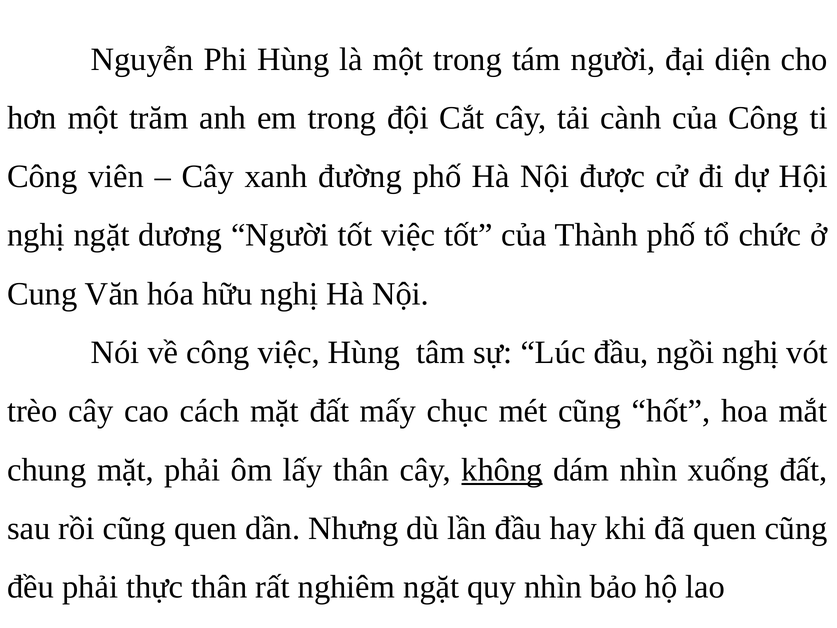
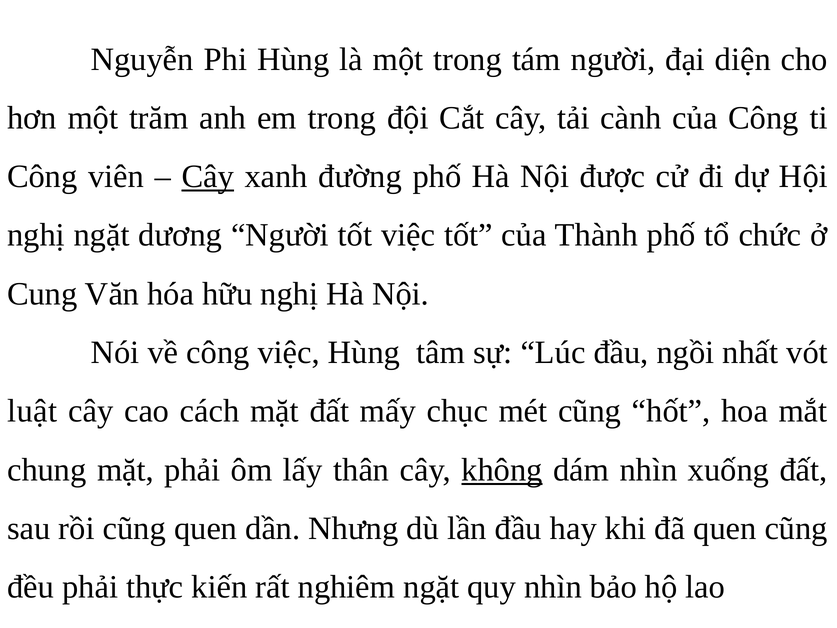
Cây at (208, 177) underline: none -> present
ngồi nghị: nghị -> nhất
trèo: trèo -> luật
thực thân: thân -> kiến
